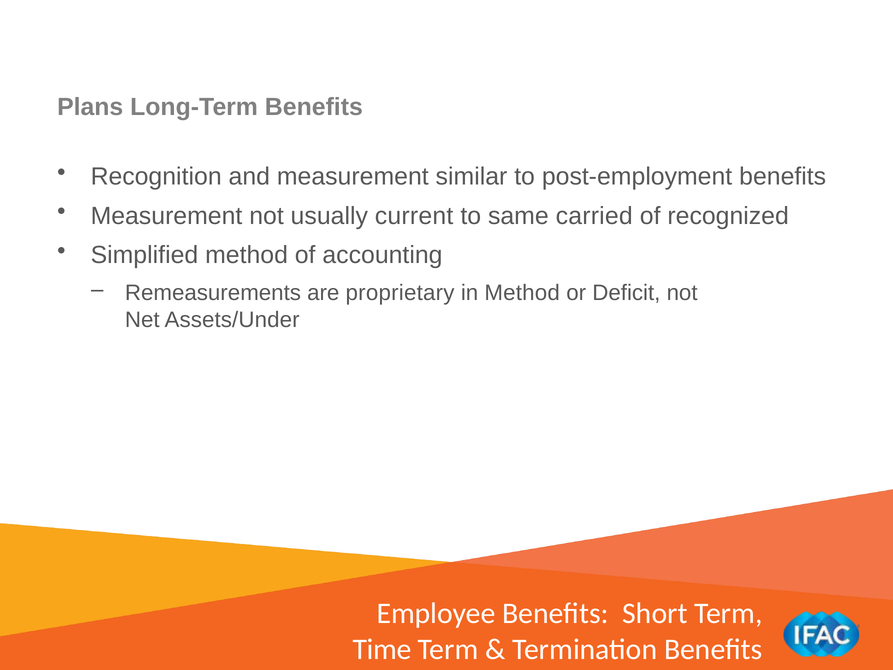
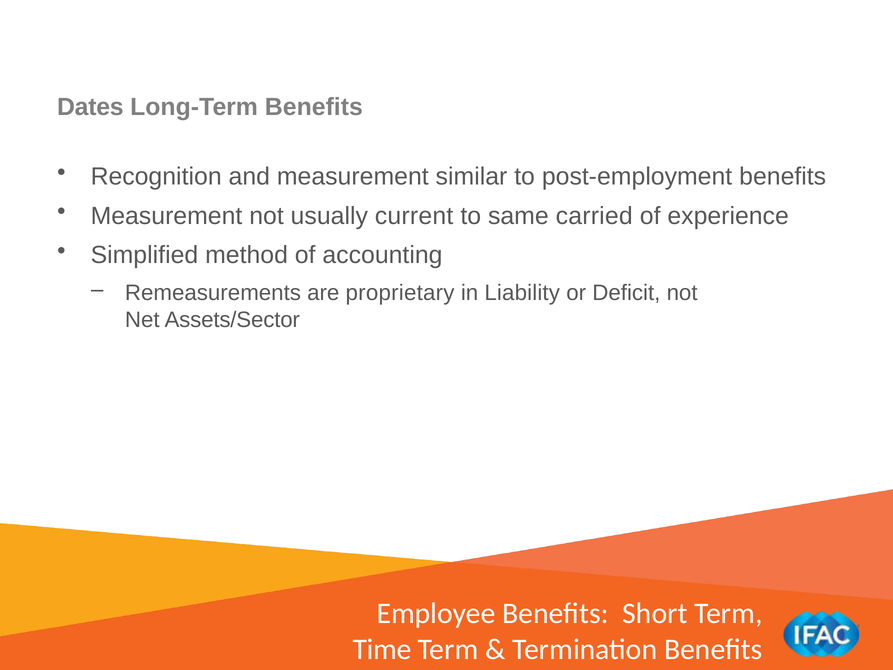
Plans: Plans -> Dates
recognized: recognized -> experience
in Method: Method -> Liability
Assets/Under: Assets/Under -> Assets/Sector
